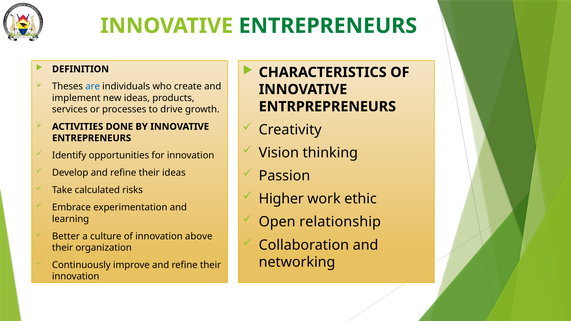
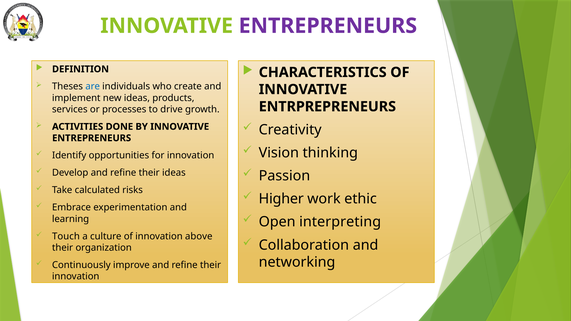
ENTREPRENEURS at (328, 26) colour: green -> purple
relationship: relationship -> interpreting
Better: Better -> Touch
